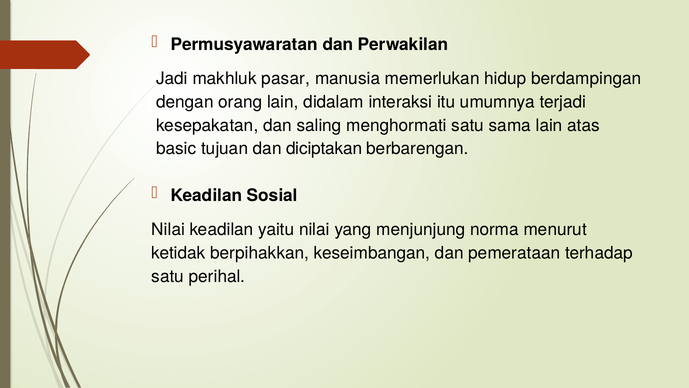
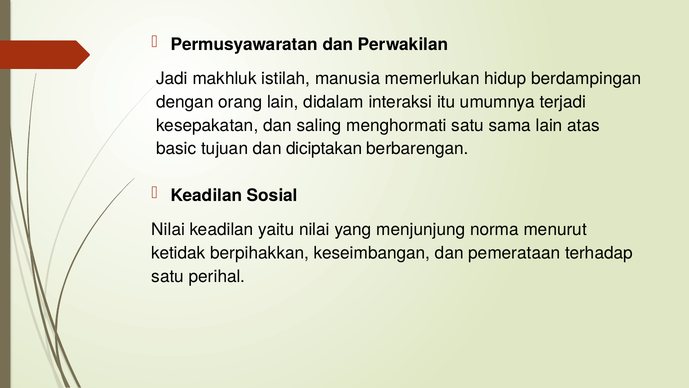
pasar: pasar -> istilah
